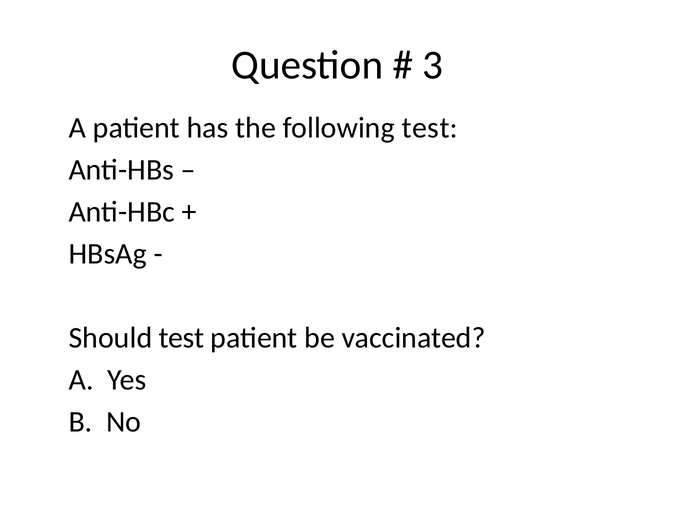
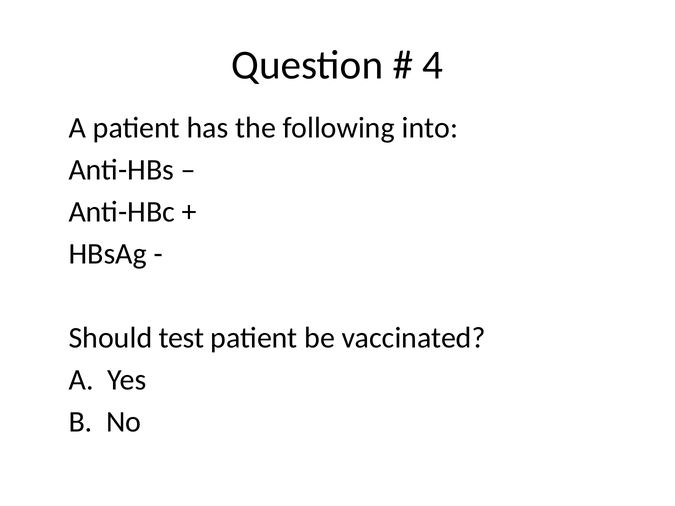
3: 3 -> 4
following test: test -> into
